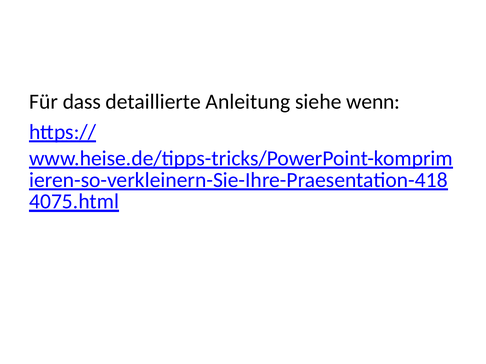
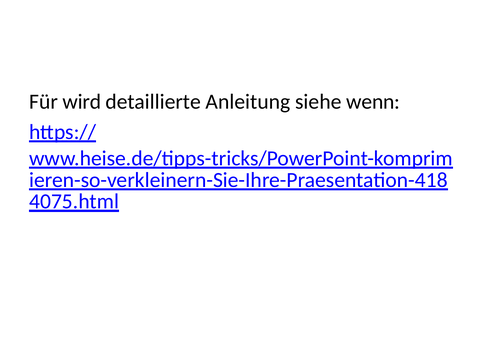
dass: dass -> wird
